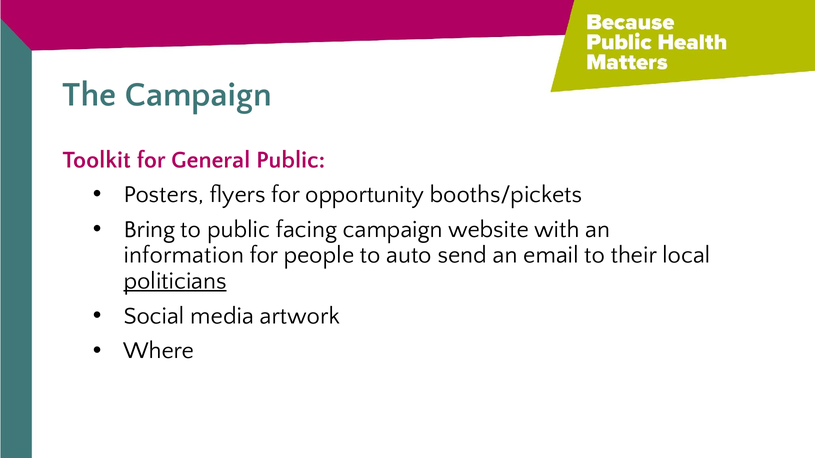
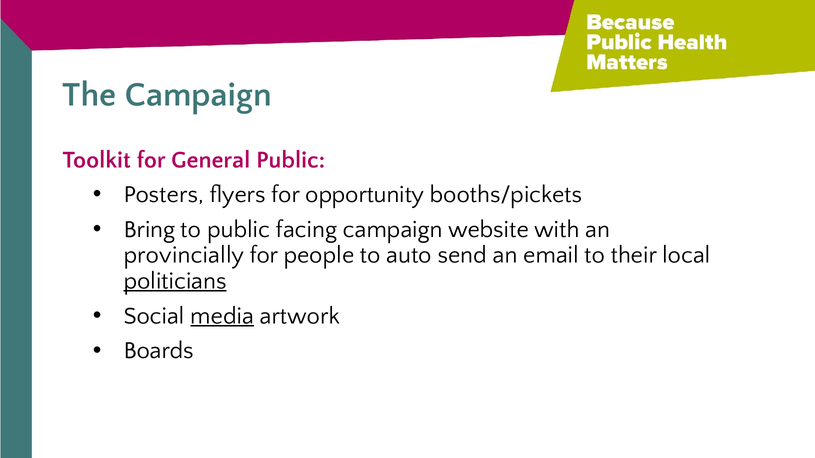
information: information -> provincially
media underline: none -> present
Where: Where -> Boards
